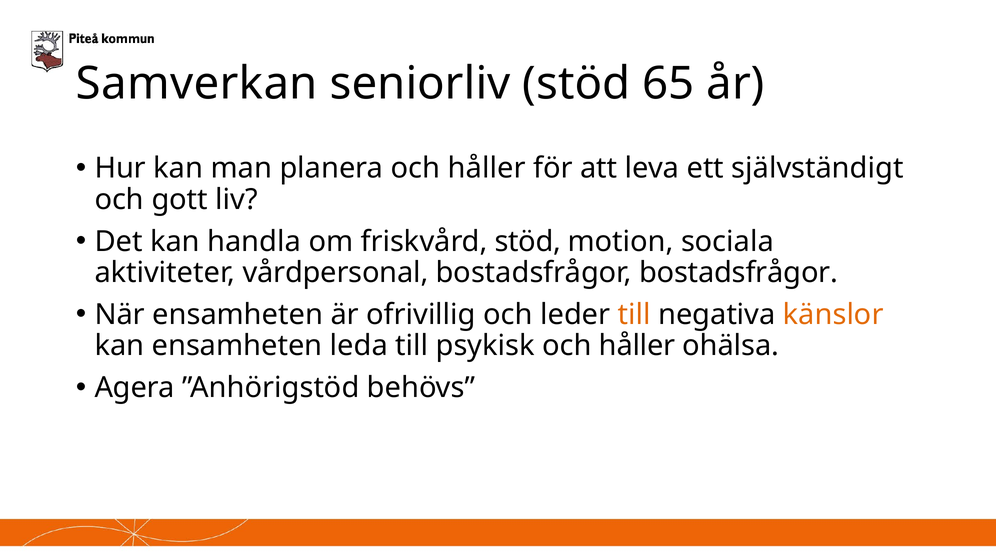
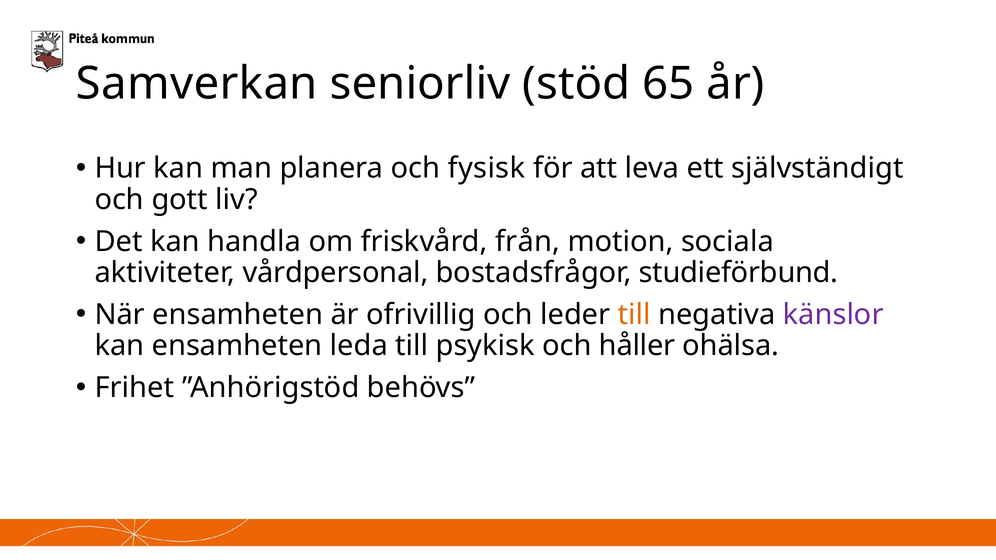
planera och håller: håller -> fysisk
friskvård stöd: stöd -> från
bostadsfrågor bostadsfrågor: bostadsfrågor -> studieförbund
känslor colour: orange -> purple
Agera: Agera -> Frihet
